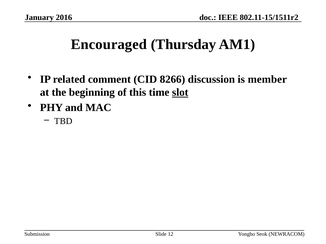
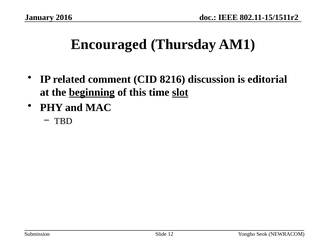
8266: 8266 -> 8216
member: member -> editorial
beginning underline: none -> present
